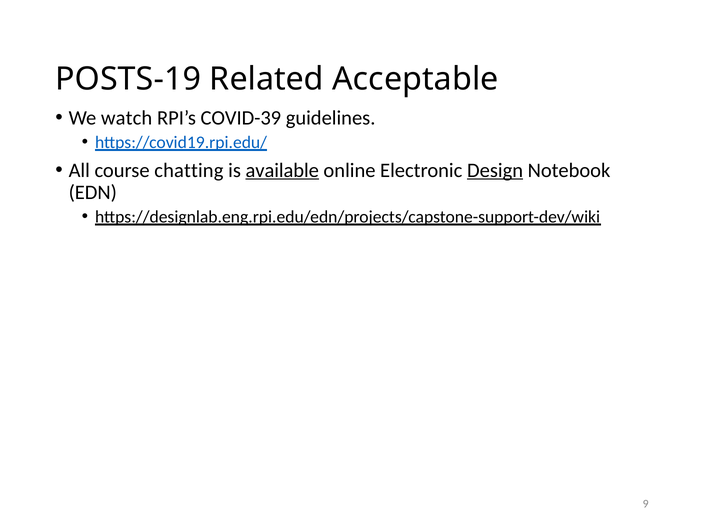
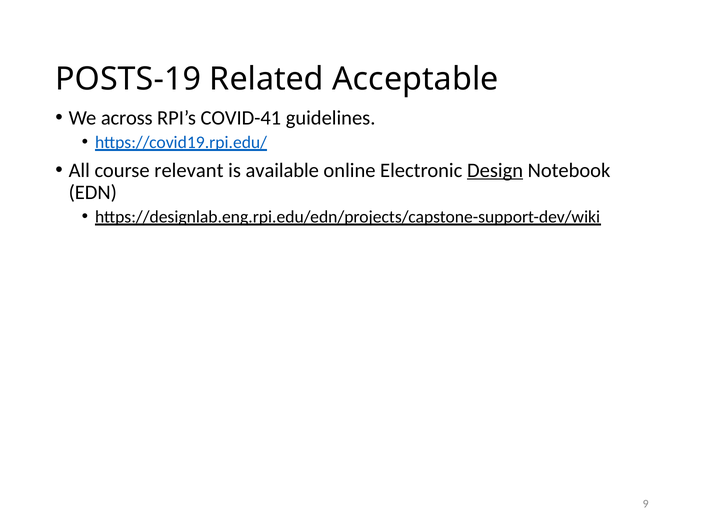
watch: watch -> across
COVID-39: COVID-39 -> COVID-41
chatting: chatting -> relevant
available underline: present -> none
